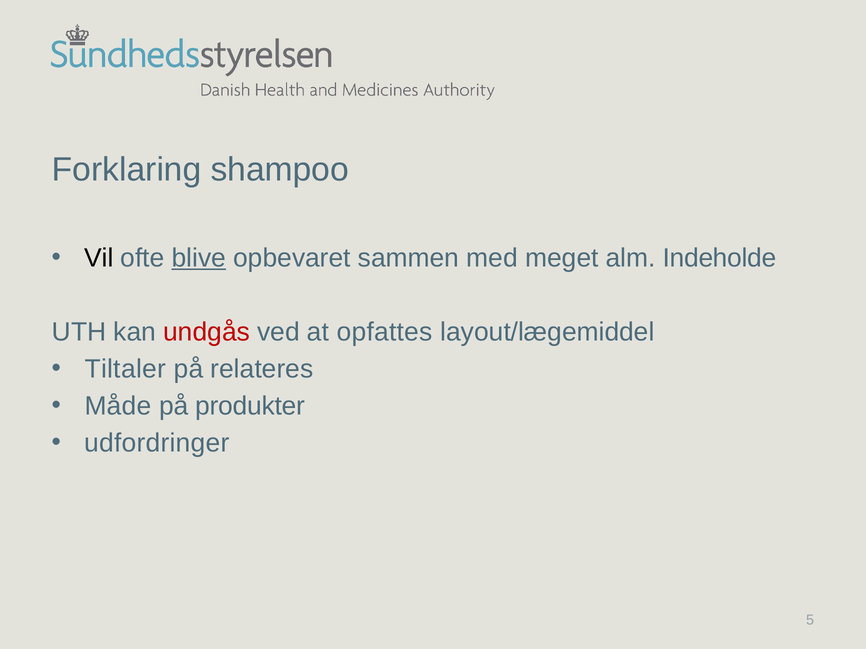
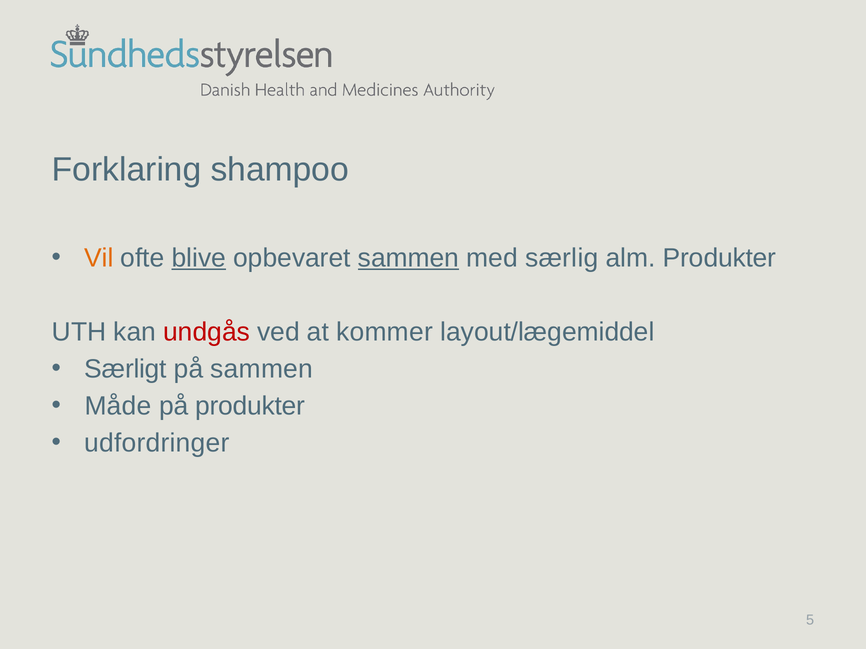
Vil colour: black -> orange
sammen at (409, 258) underline: none -> present
meget: meget -> særlig
alm Indeholde: Indeholde -> Produkter
opfattes: opfattes -> kommer
Tiltaler: Tiltaler -> Særligt
på relateres: relateres -> sammen
